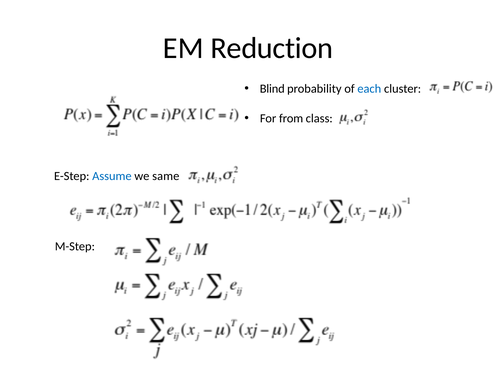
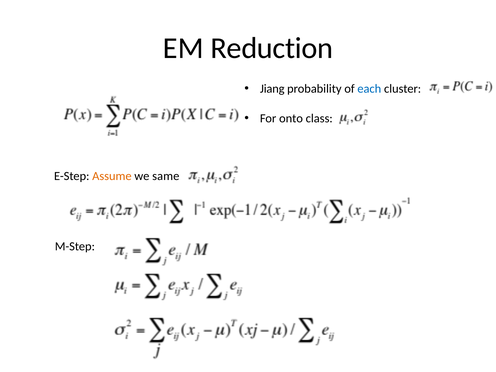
Blind: Blind -> Jiang
from: from -> onto
Assume colour: blue -> orange
